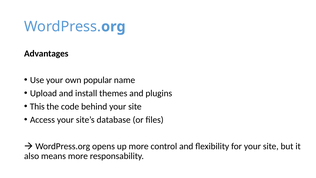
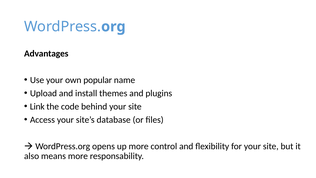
This: This -> Link
